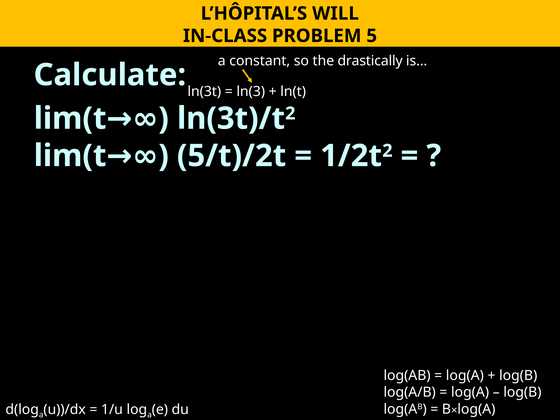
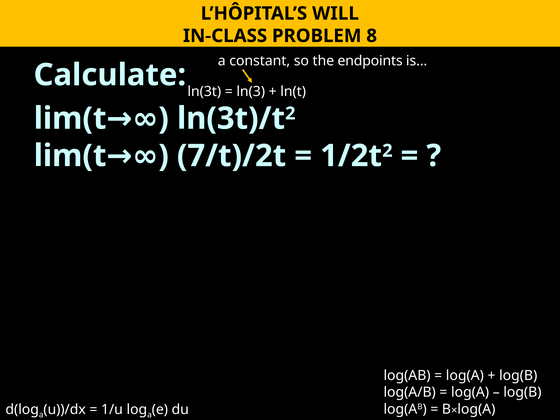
5: 5 -> 8
drastically: drastically -> endpoints
5/t)/2t: 5/t)/2t -> 7/t)/2t
